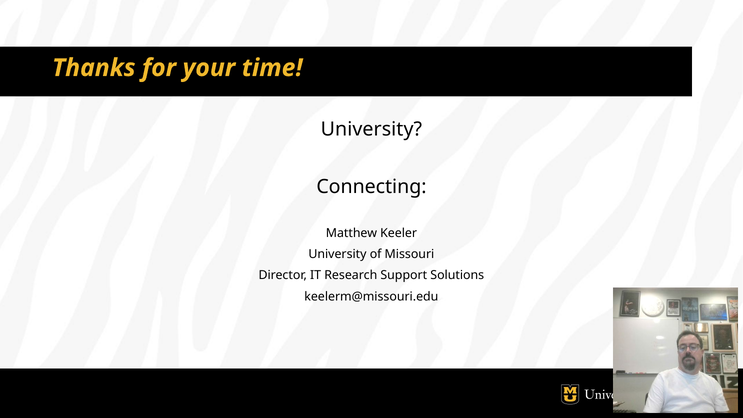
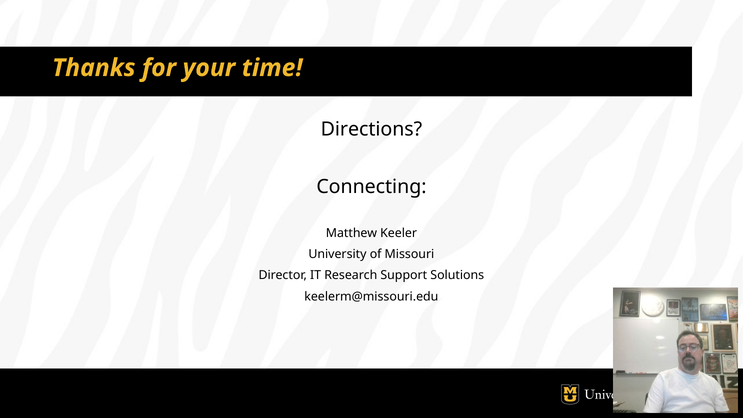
University at (371, 129): University -> Directions
